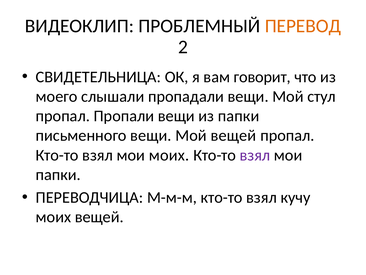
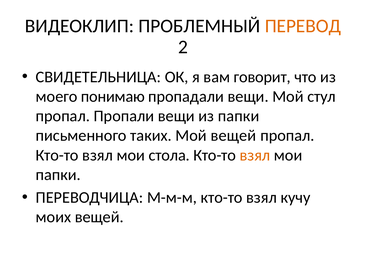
слышали: слышали -> понимаю
письменного вещи: вещи -> таких
мои моих: моих -> стола
взял at (255, 155) colour: purple -> orange
